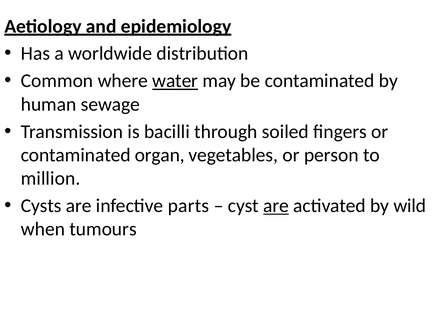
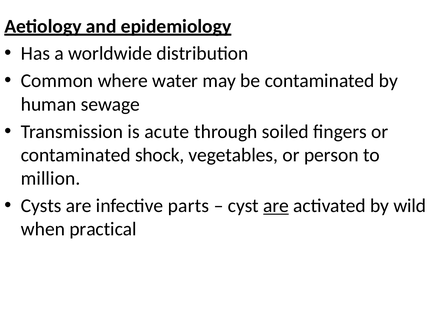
water underline: present -> none
bacilli: bacilli -> acute
organ: organ -> shock
tumours: tumours -> practical
